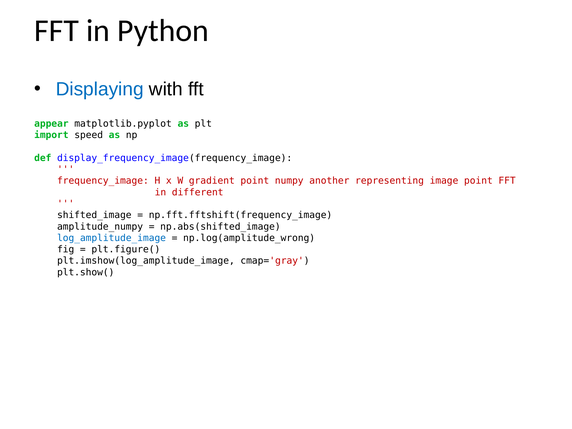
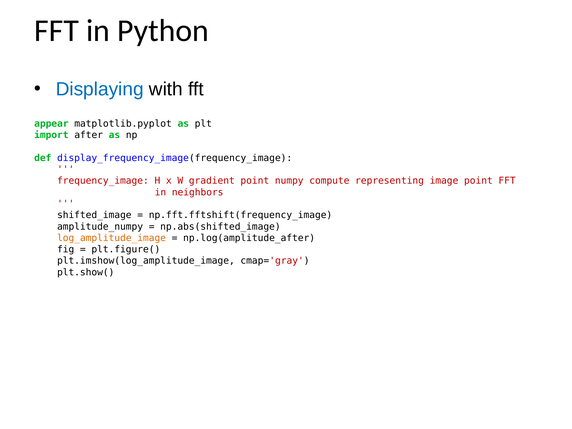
speed: speed -> after
another: another -> compute
different: different -> neighbors
log_amplitude_image colour: blue -> orange
np.log(amplitude_wrong: np.log(amplitude_wrong -> np.log(amplitude_after
